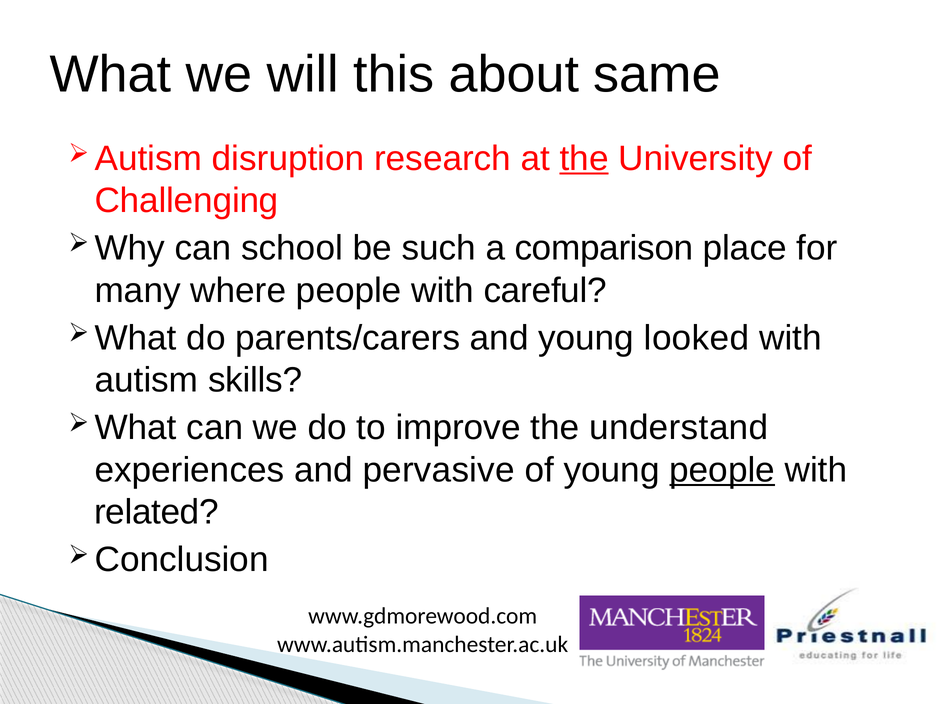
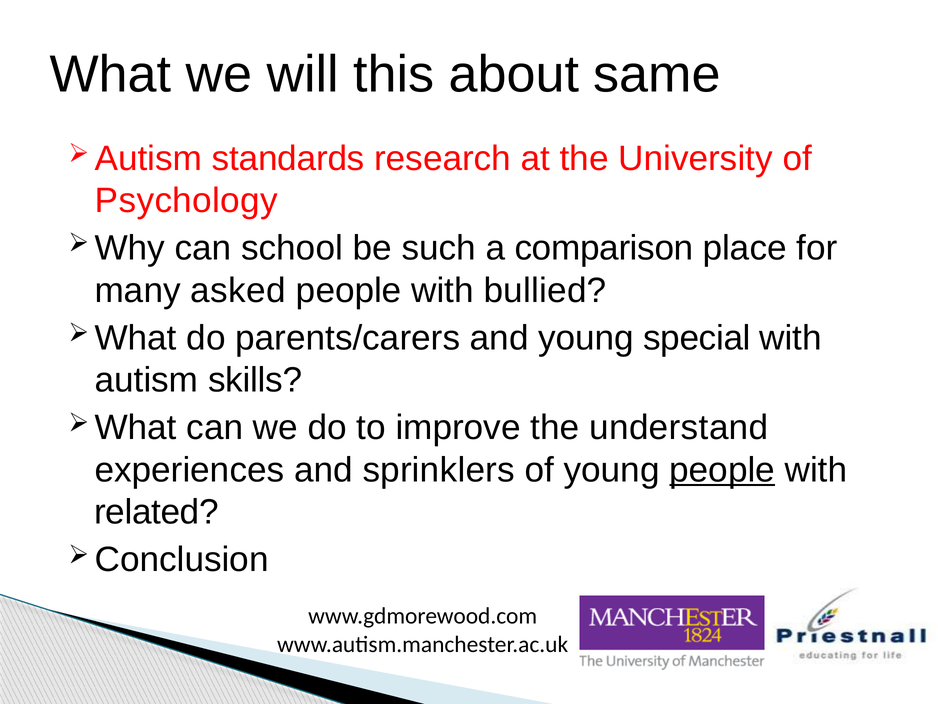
disruption: disruption -> standards
the at (584, 158) underline: present -> none
Challenging: Challenging -> Psychology
where: where -> asked
careful: careful -> bullied
looked: looked -> special
pervasive: pervasive -> sprinklers
